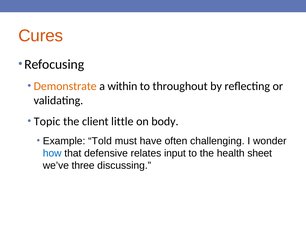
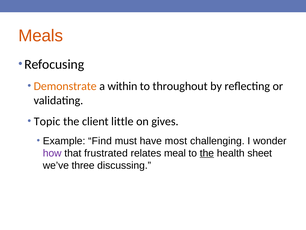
Cures: Cures -> Meals
body: body -> gives
Told: Told -> Find
often: often -> most
how colour: blue -> purple
defensive: defensive -> frustrated
input: input -> meal
the at (207, 153) underline: none -> present
